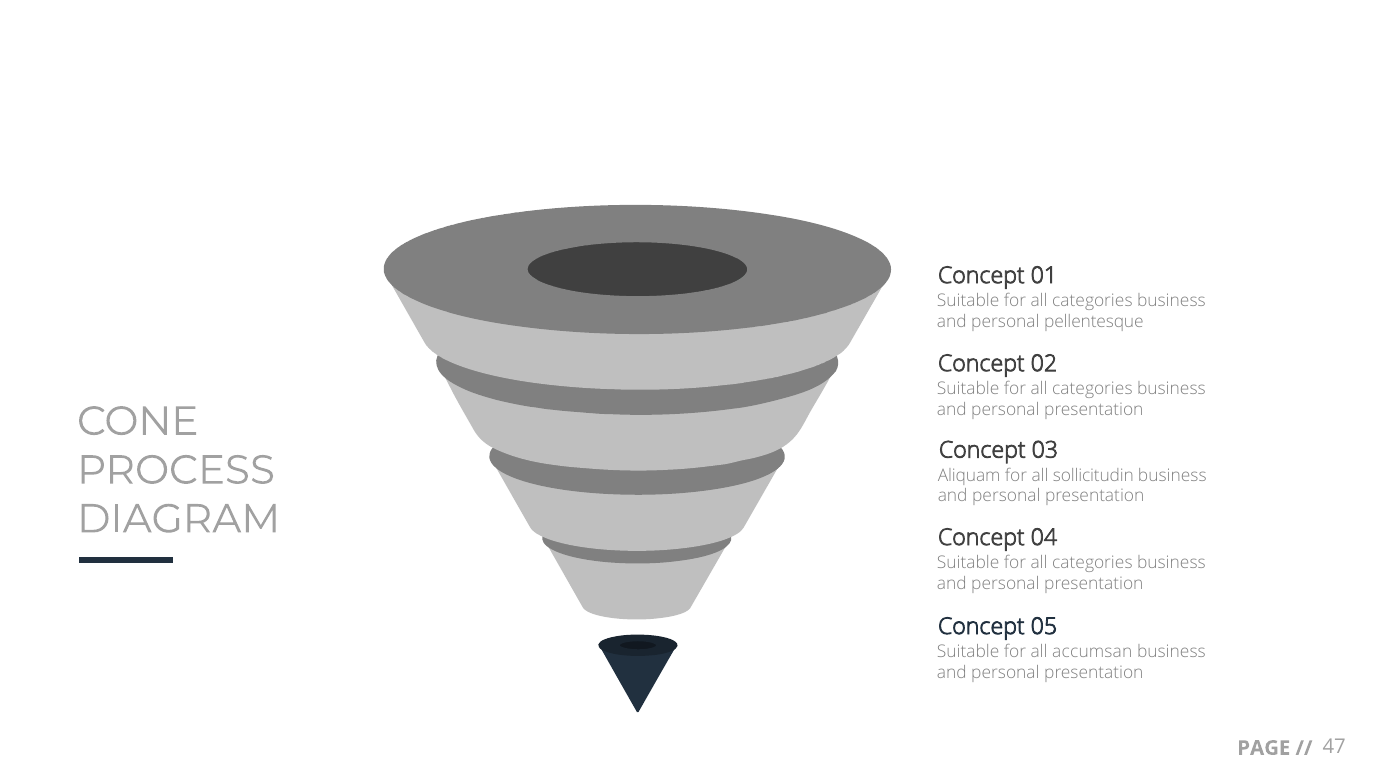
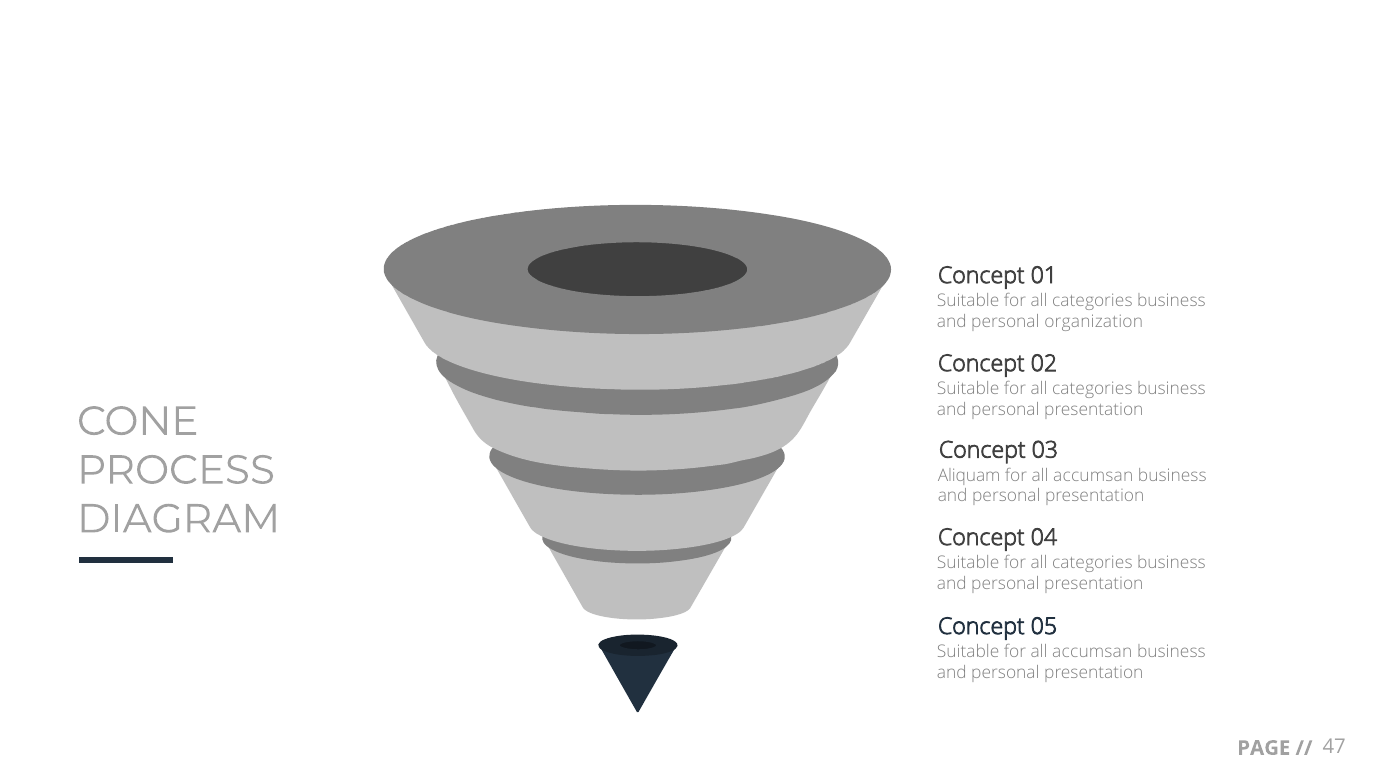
pellentesque: pellentesque -> organization
sollicitudin at (1093, 475): sollicitudin -> accumsan
